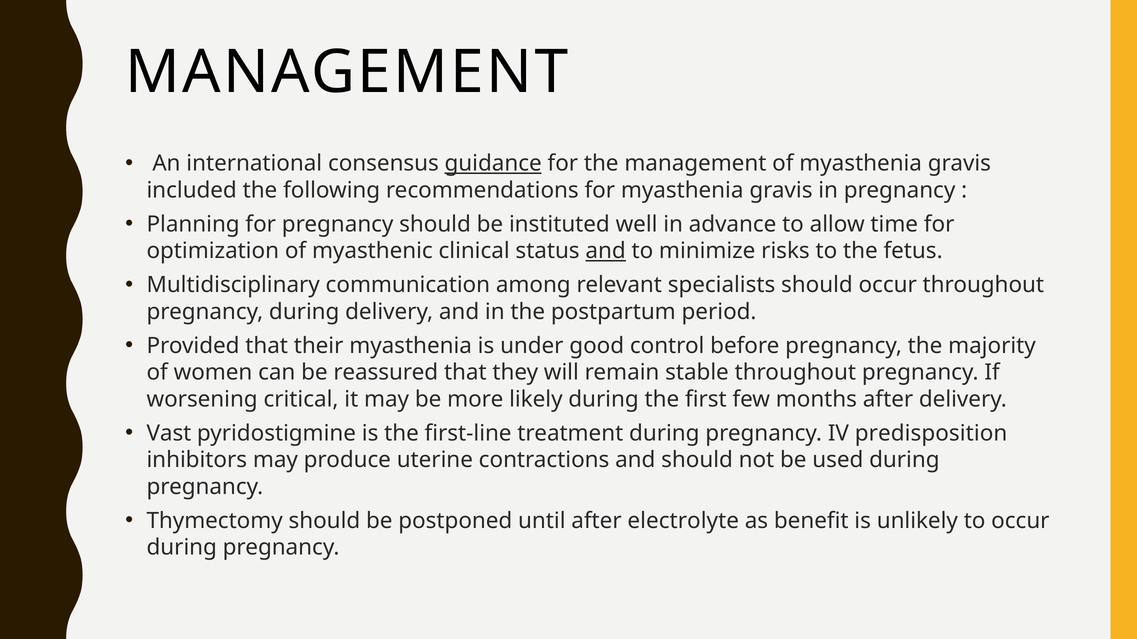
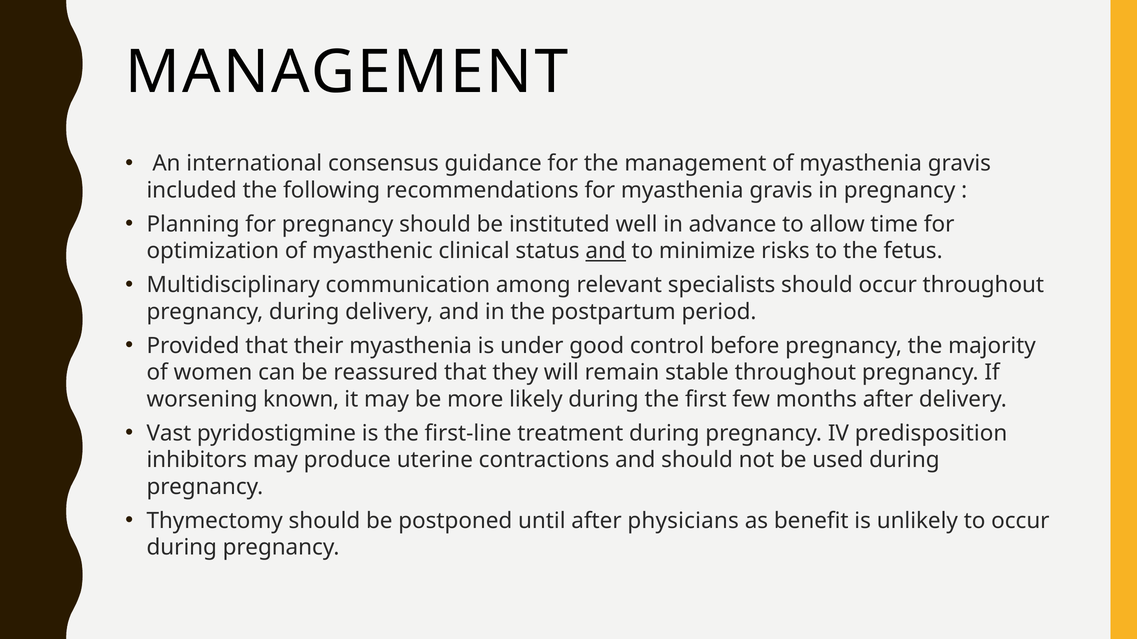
guidance underline: present -> none
critical: critical -> known
electrolyte: electrolyte -> physicians
